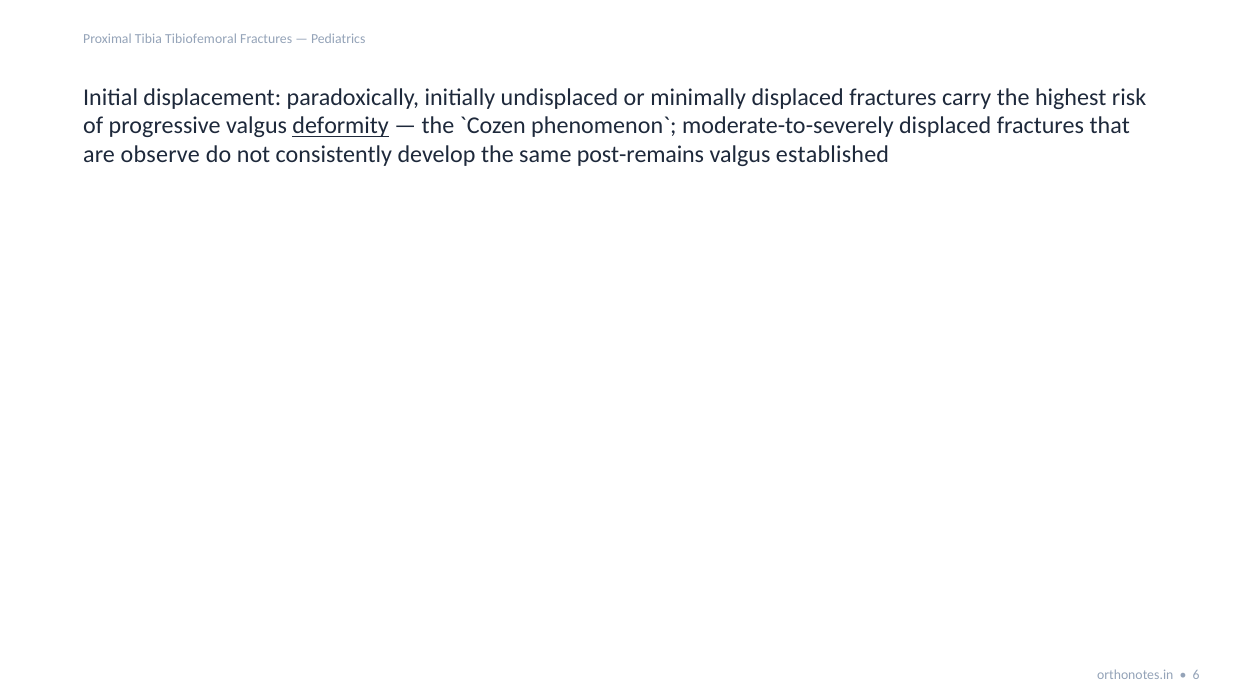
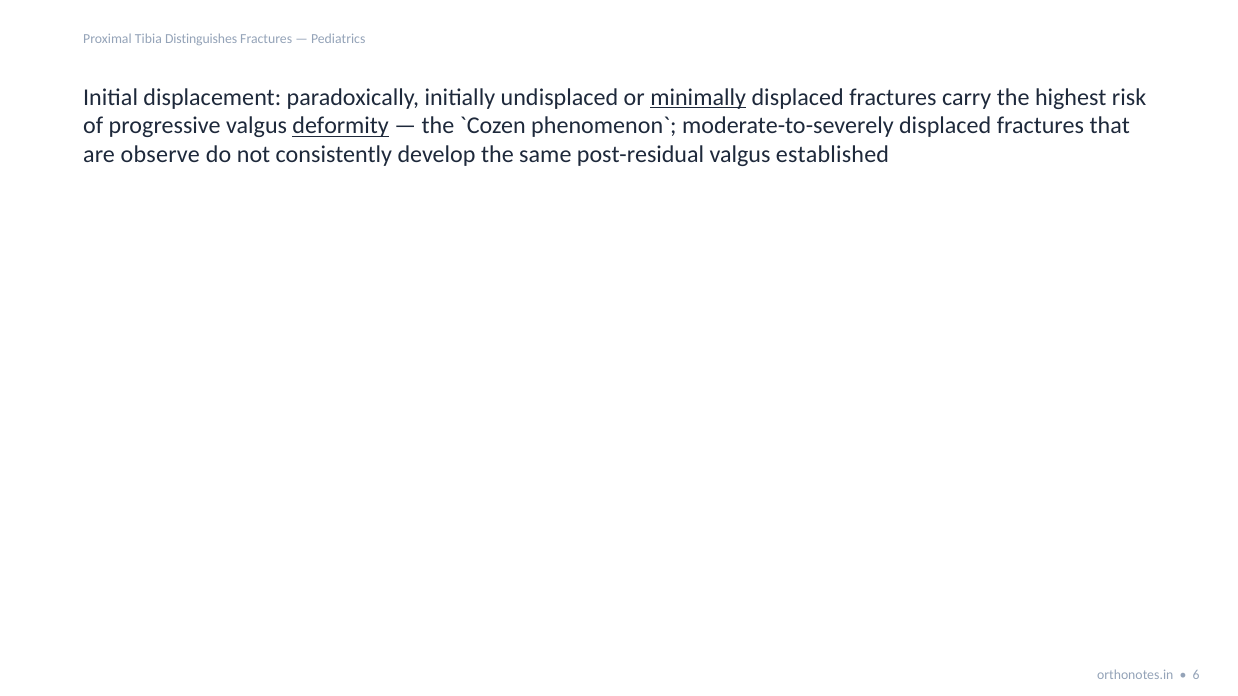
Tibiofemoral: Tibiofemoral -> Distinguishes
minimally underline: none -> present
post-remains: post-remains -> post-residual
